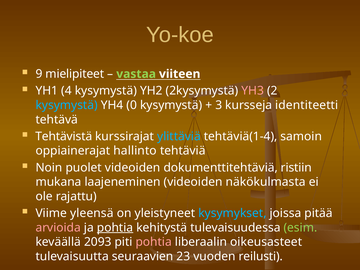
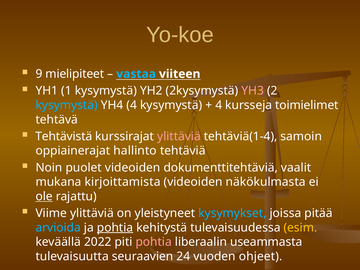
vastaa colour: light green -> light blue
4: 4 -> 1
YH4 0: 0 -> 4
3 at (219, 105): 3 -> 4
identiteetti: identiteetti -> toimielimet
ylittäviä at (179, 136) colour: light blue -> pink
ristiin: ristiin -> vaalit
laajeneminen: laajeneminen -> kirjoittamista
ole underline: none -> present
Viime yleensä: yleensä -> ylittäviä
arvioida colour: pink -> light blue
esim colour: light green -> yellow
2093: 2093 -> 2022
oikeusasteet: oikeusasteet -> useammasta
23: 23 -> 24
reilusti: reilusti -> ohjeet
